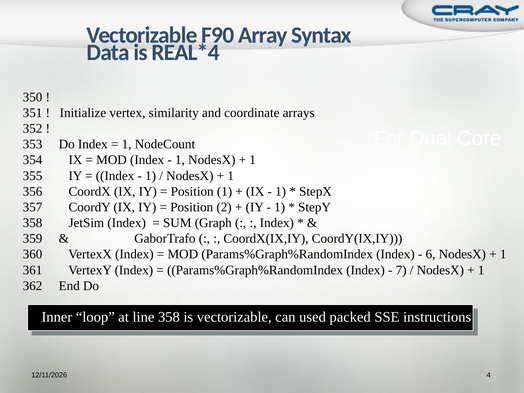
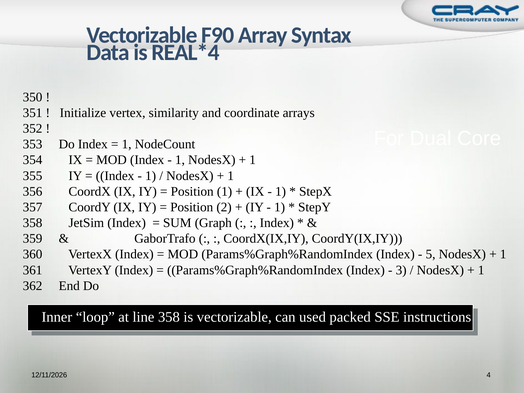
6: 6 -> 5
7: 7 -> 3
